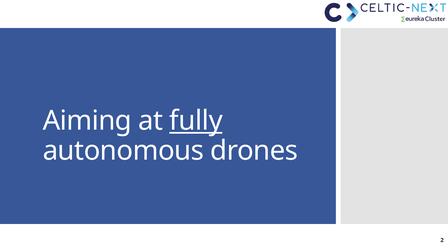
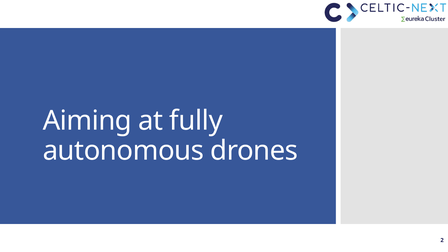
fully underline: present -> none
